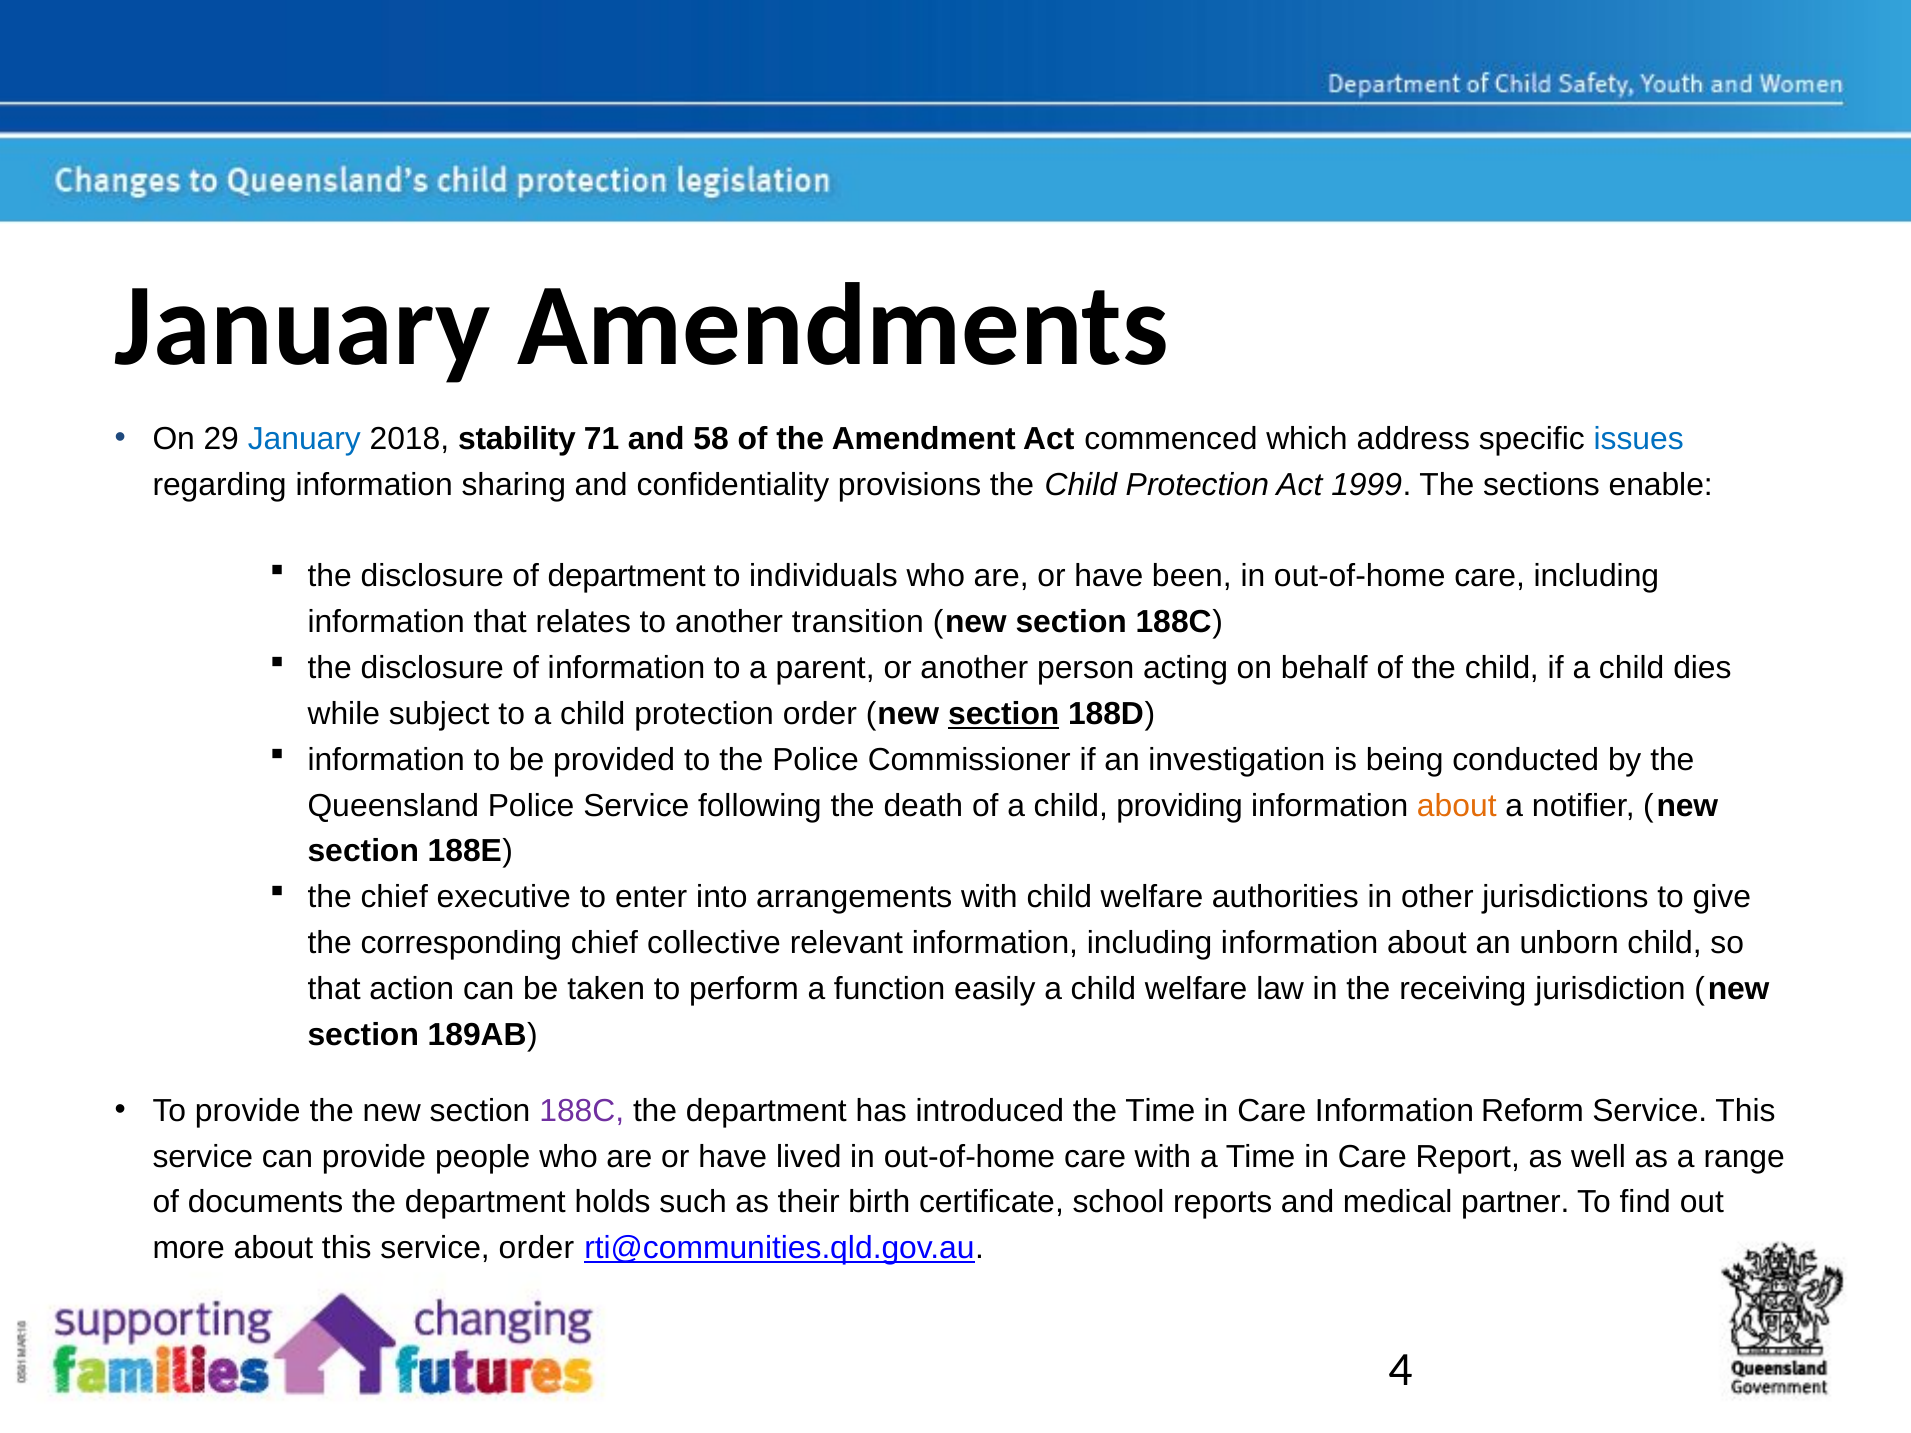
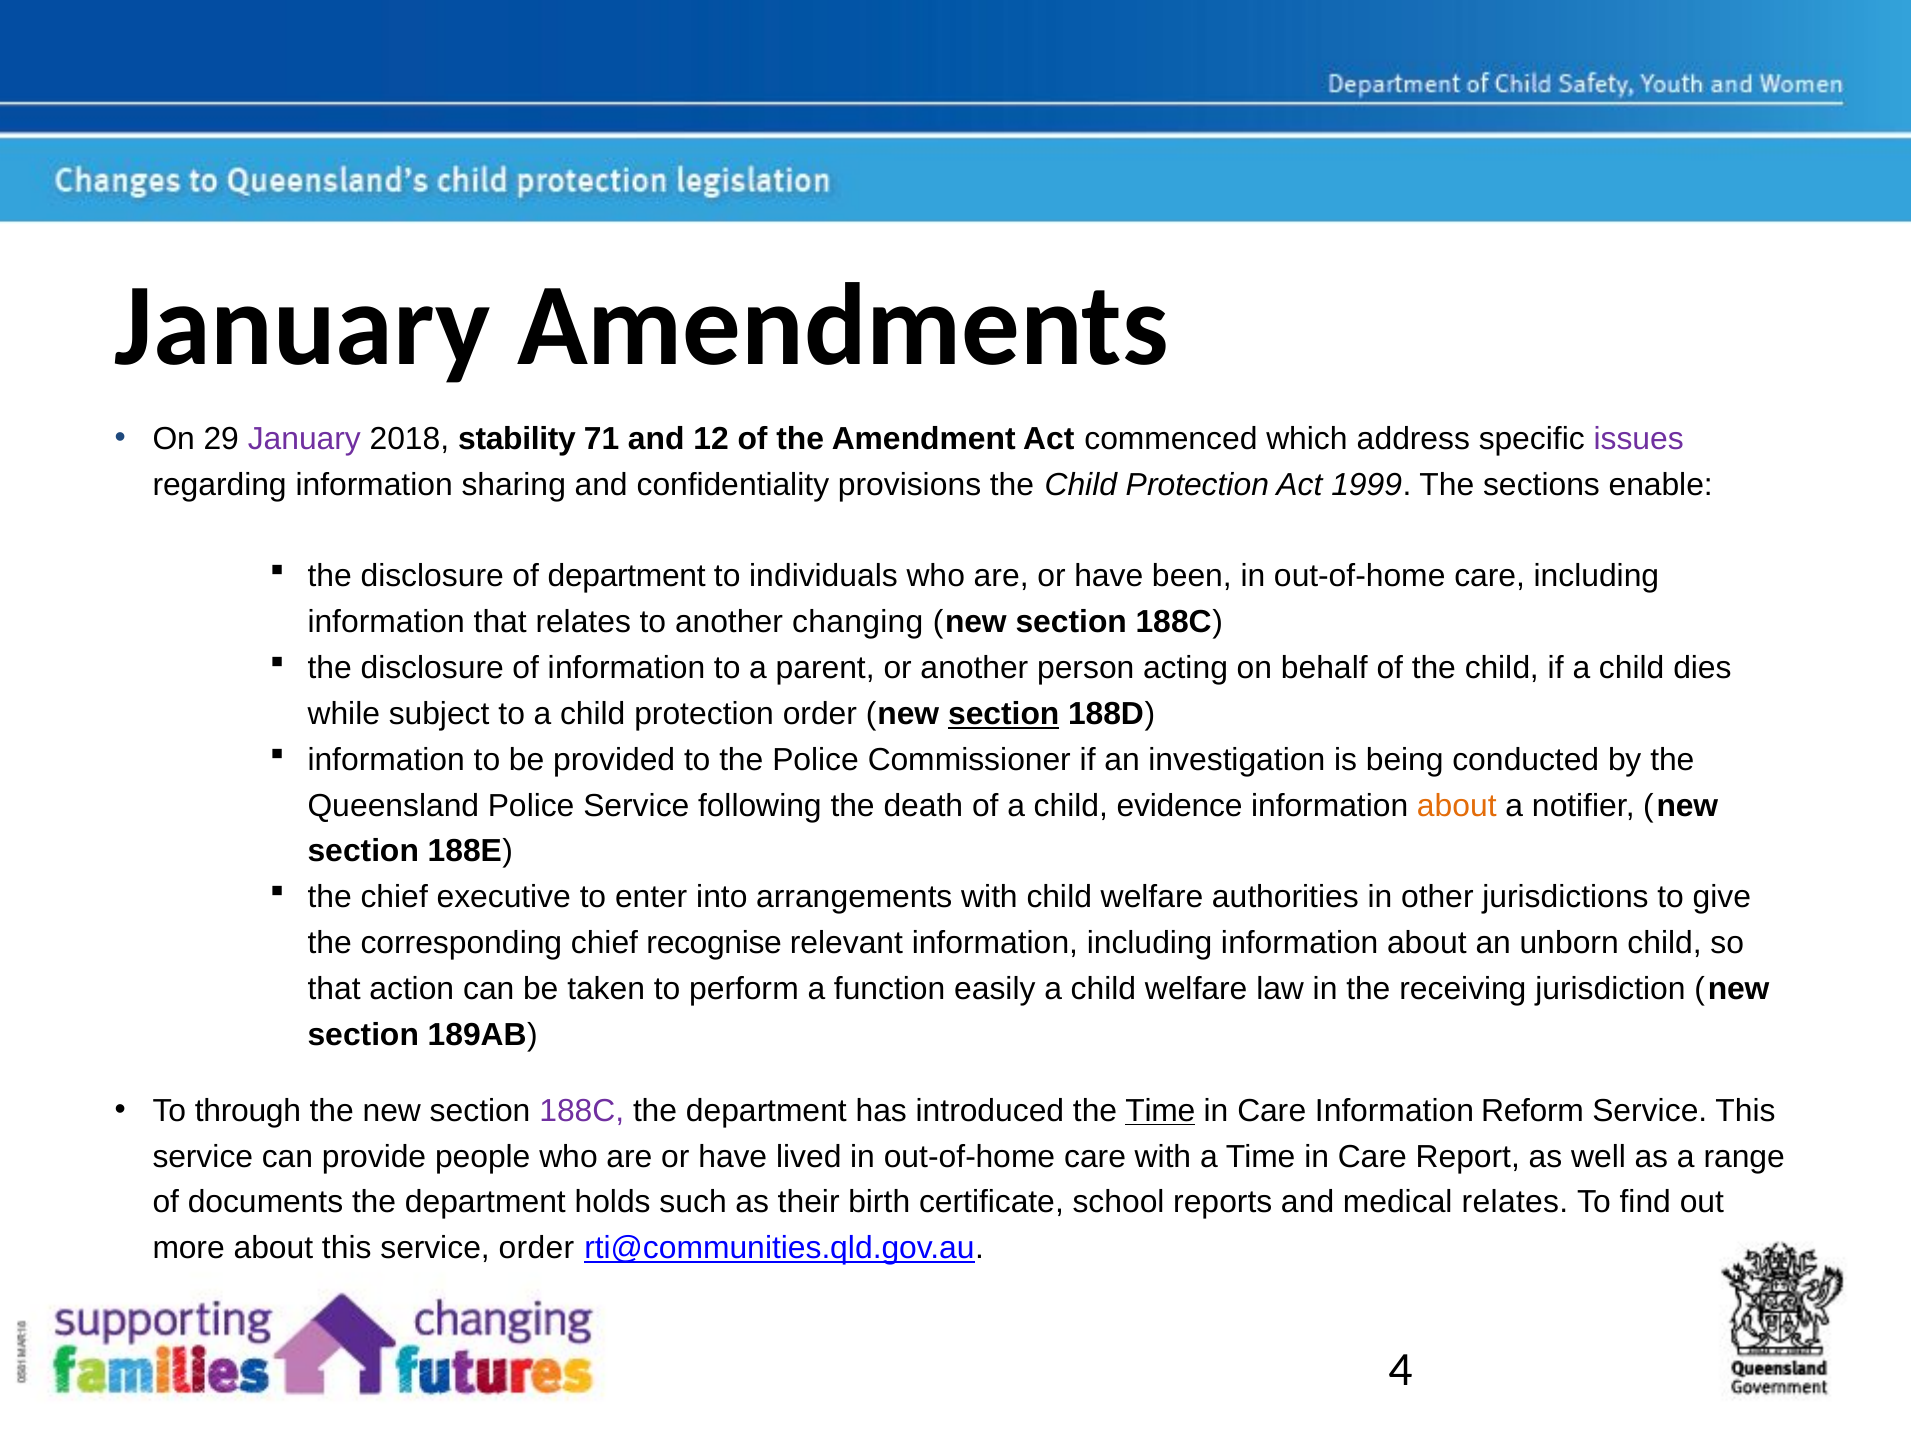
January at (304, 439) colour: blue -> purple
58: 58 -> 12
issues colour: blue -> purple
transition: transition -> changing
providing: providing -> evidence
collective: collective -> recognise
To provide: provide -> through
Time at (1160, 1111) underline: none -> present
medical partner: partner -> relates
